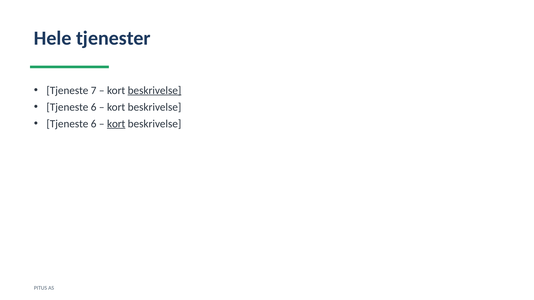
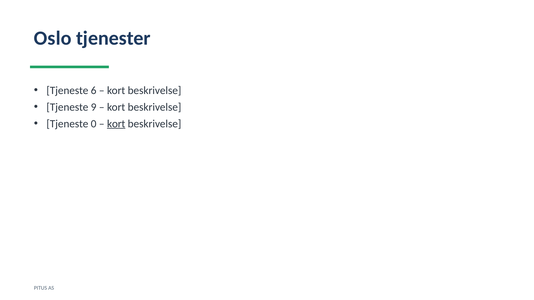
Hele: Hele -> Oslo
7: 7 -> 6
beskrivelse at (155, 90) underline: present -> none
6 at (94, 107): 6 -> 9
6 at (94, 124): 6 -> 0
